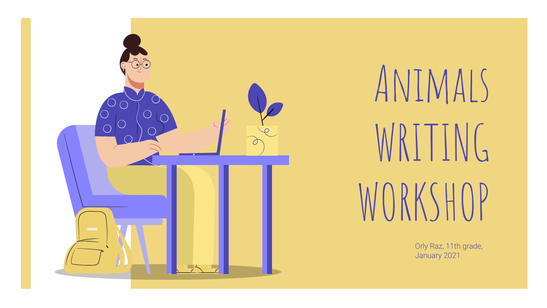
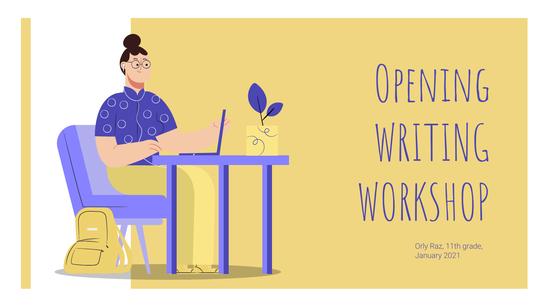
Animals: Animals -> Opening
